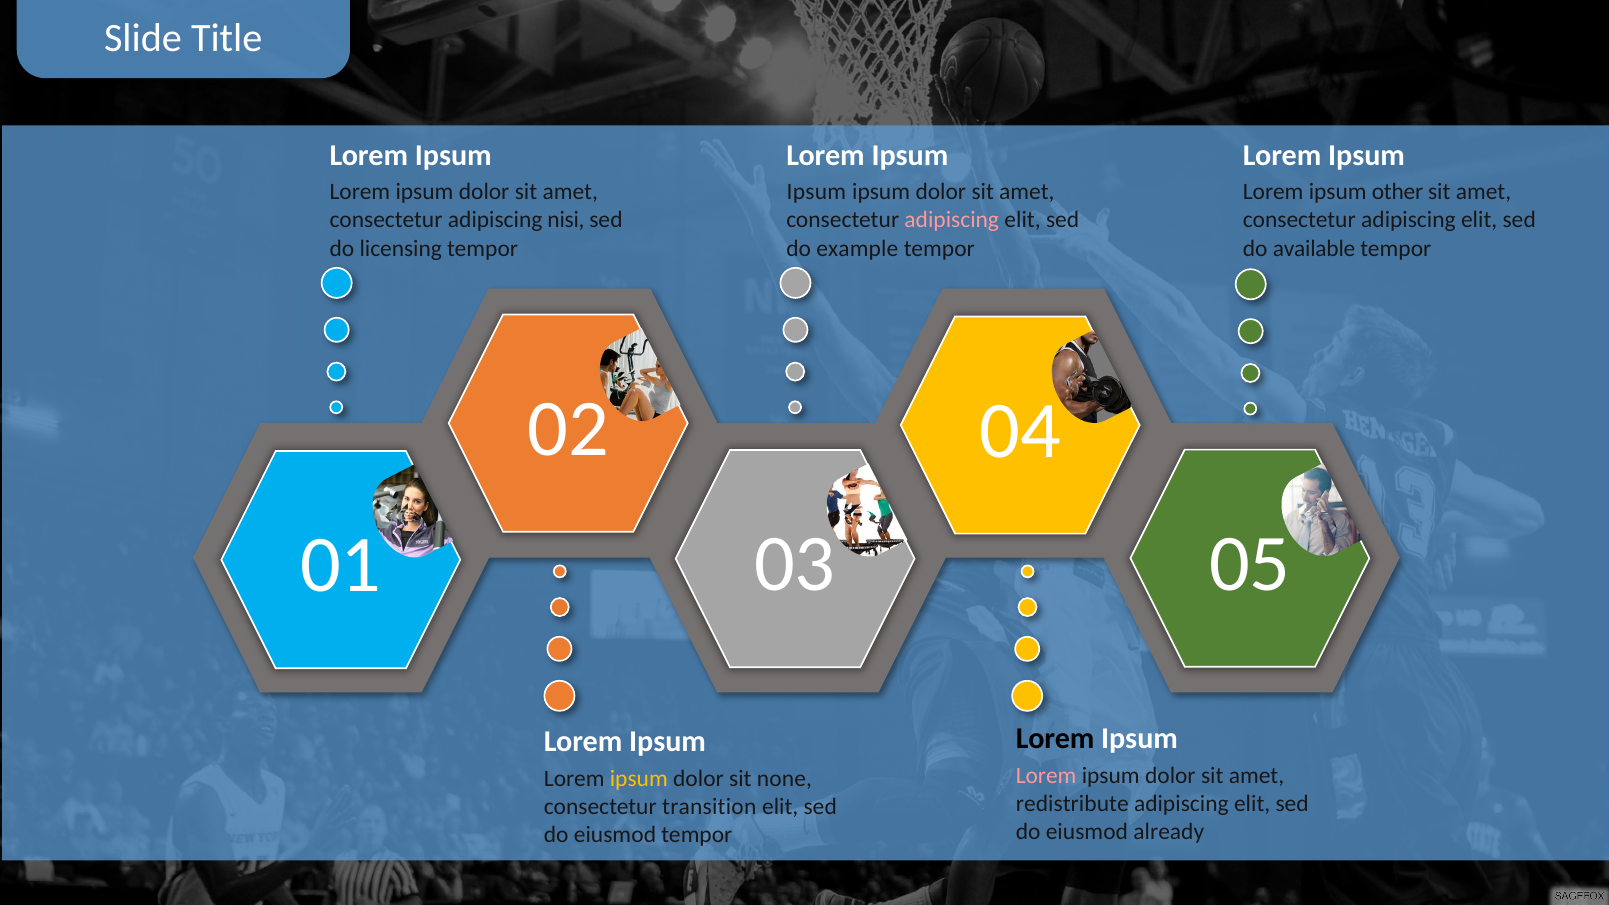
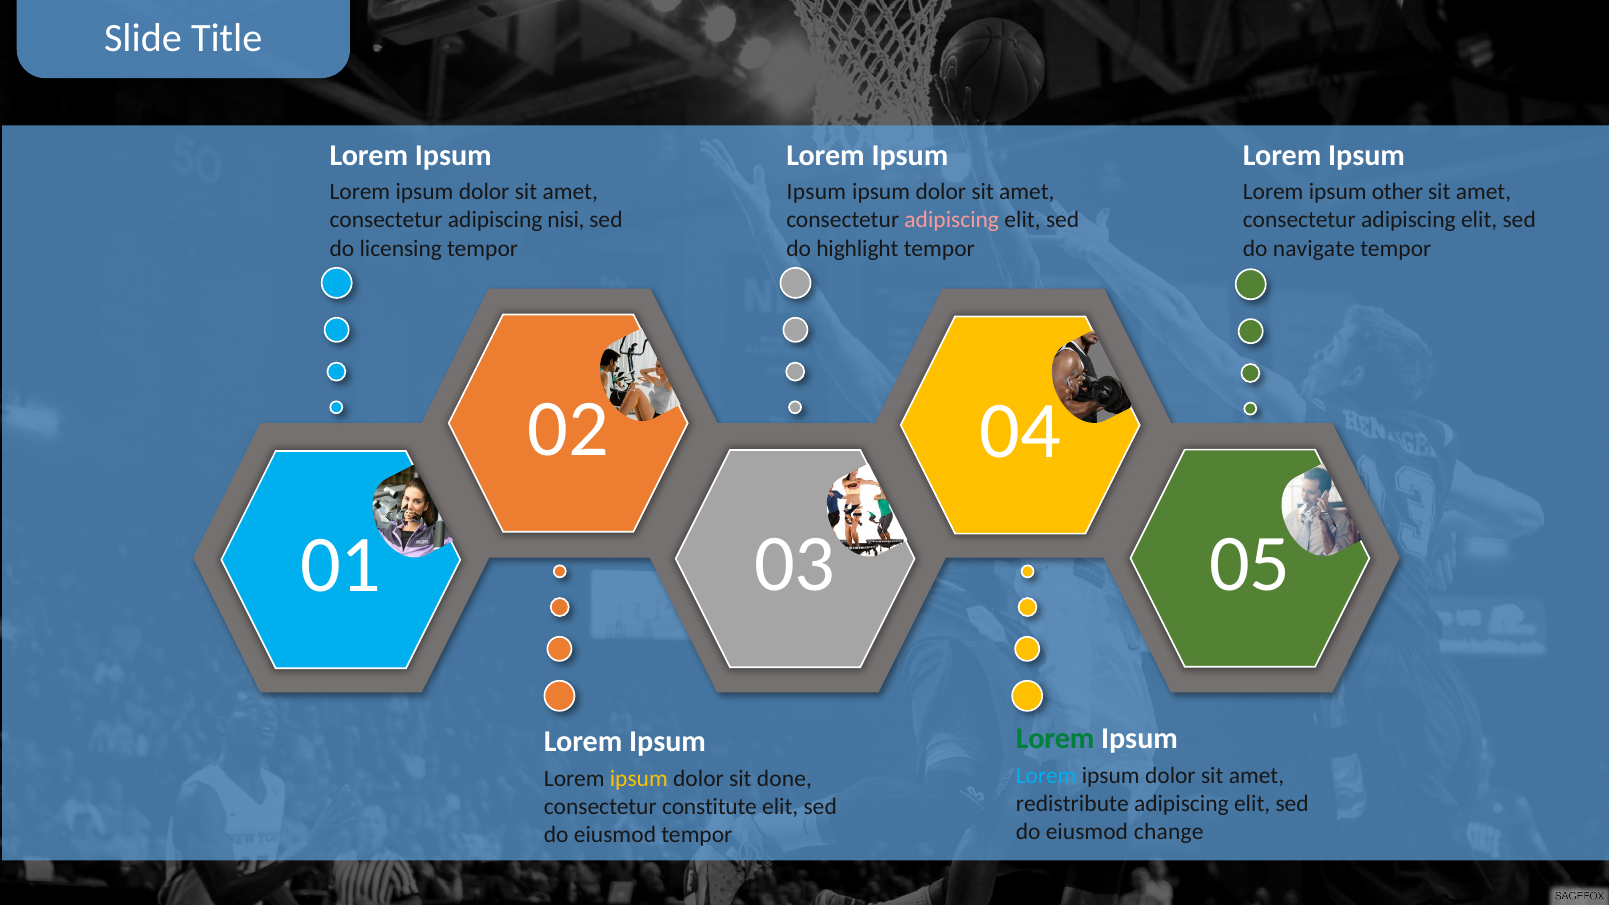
example: example -> highlight
available: available -> navigate
Lorem at (1055, 739) colour: black -> green
Lorem at (1046, 775) colour: pink -> light blue
none: none -> done
transition: transition -> constitute
already: already -> change
